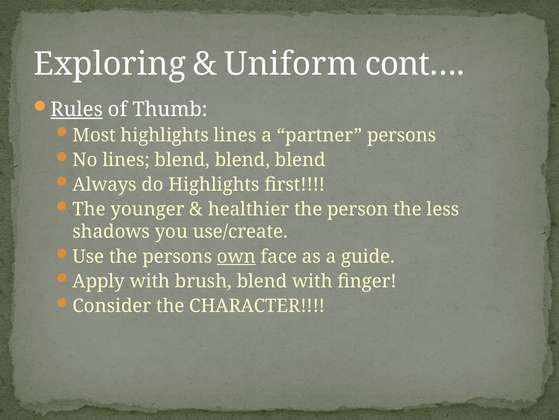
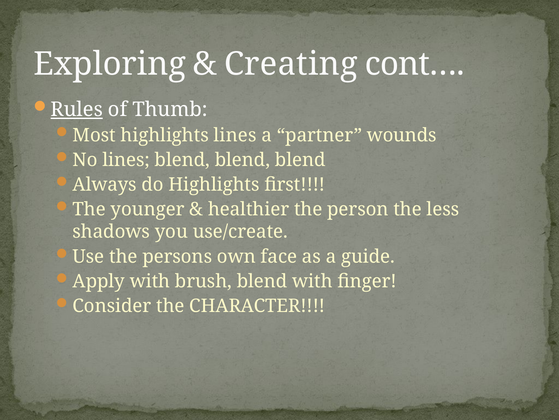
Uniform: Uniform -> Creating
partner persons: persons -> wounds
own underline: present -> none
